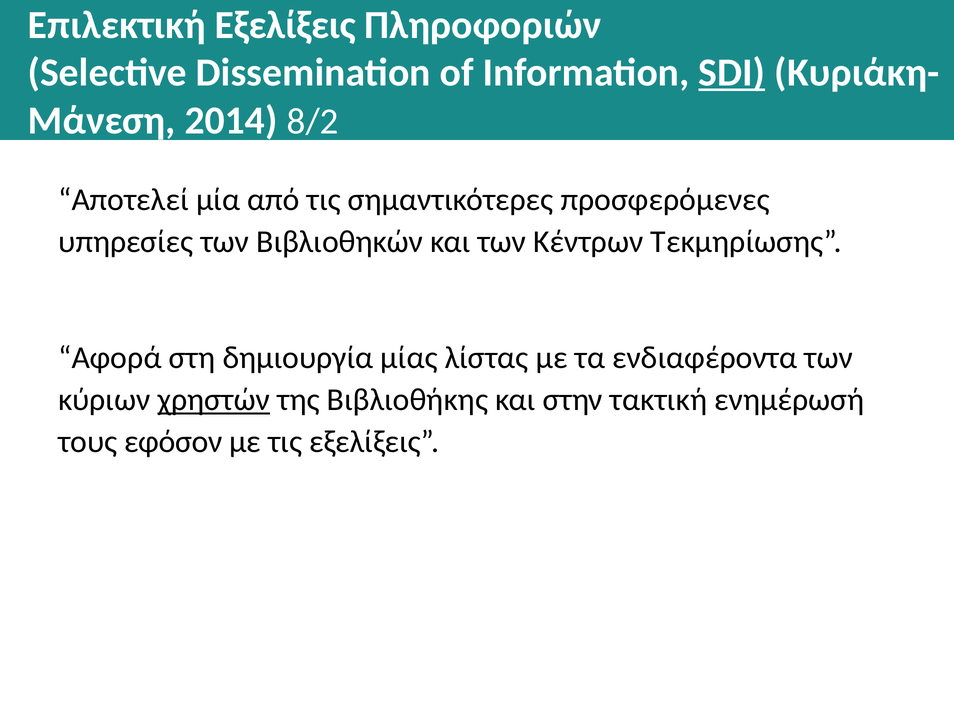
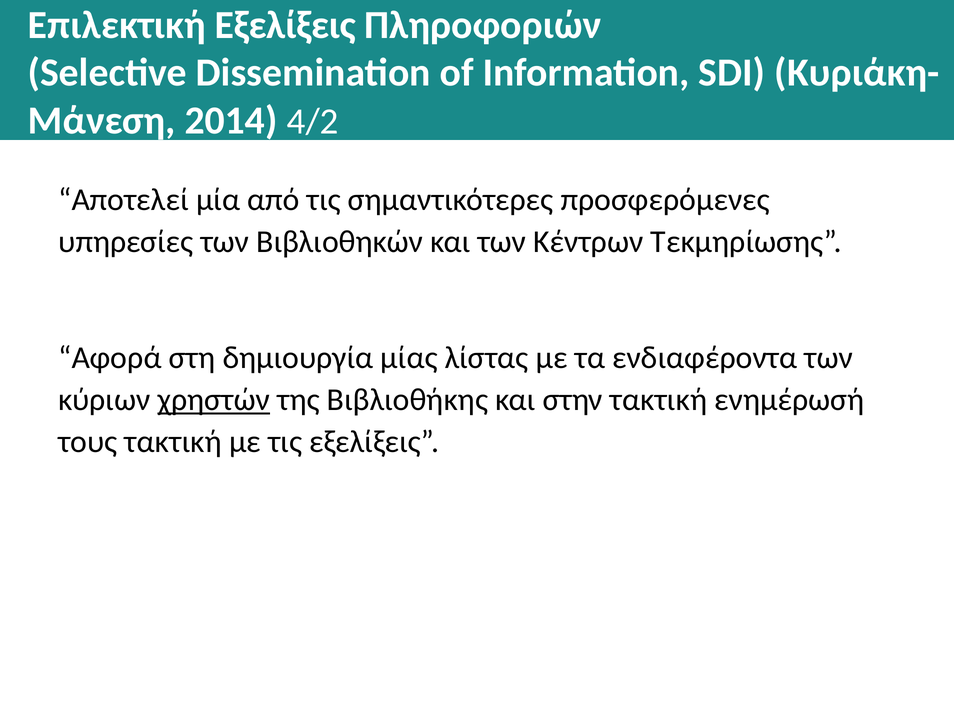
SDI underline: present -> none
8/2: 8/2 -> 4/2
τους εφόσον: εφόσον -> τακτική
